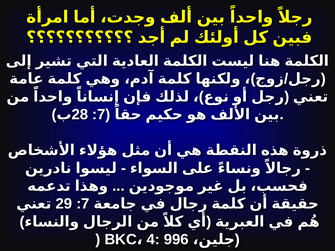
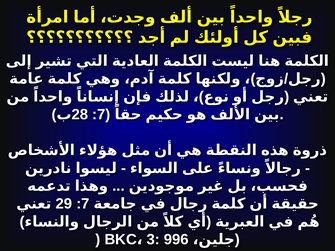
4: 4 -> 3
